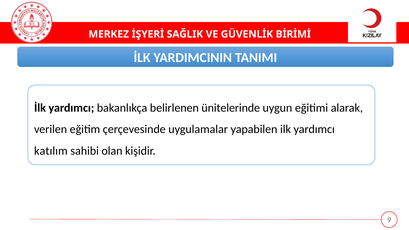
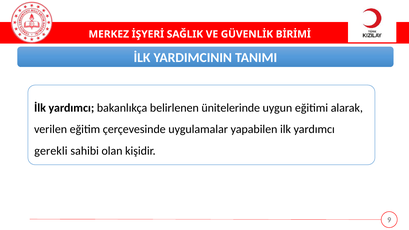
katılım: katılım -> gerekli
